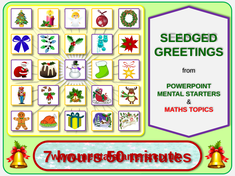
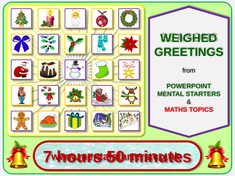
SLEDGED: SLEDGED -> WEIGHED
